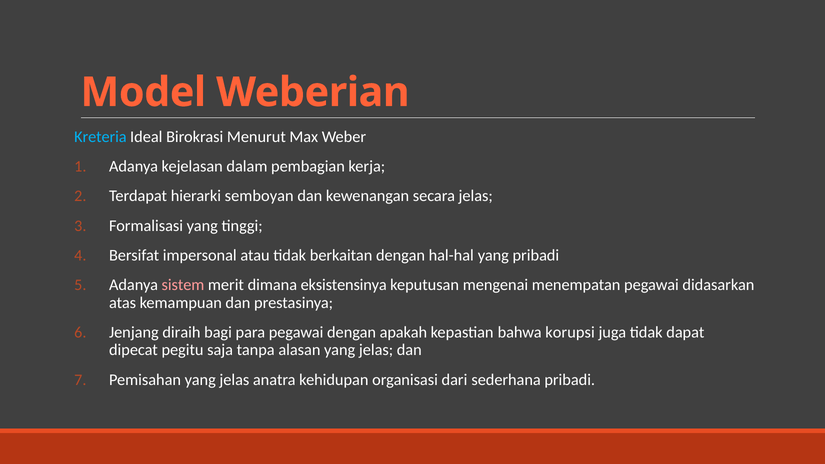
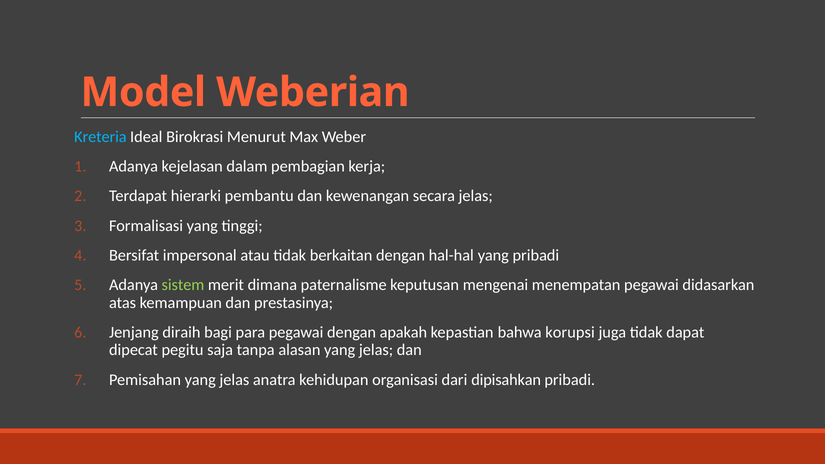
semboyan: semboyan -> pembantu
sistem colour: pink -> light green
eksistensinya: eksistensinya -> paternalisme
sederhana: sederhana -> dipisahkan
